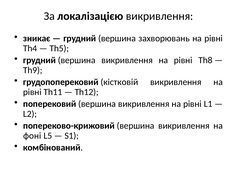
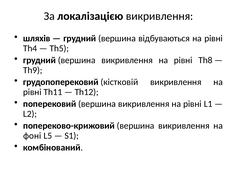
зникає: зникає -> шляхів
захворювань: захворювань -> відбуваються
